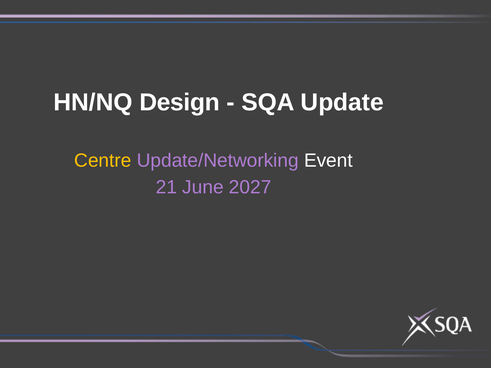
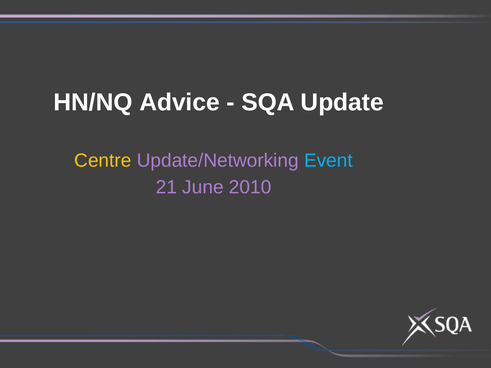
Design: Design -> Advice
Event colour: white -> light blue
2027: 2027 -> 2010
